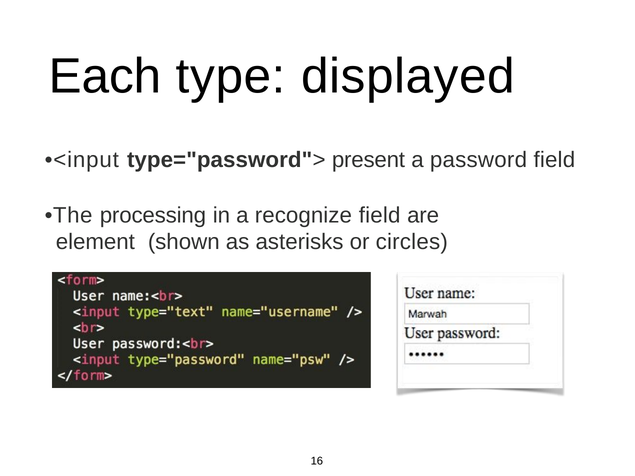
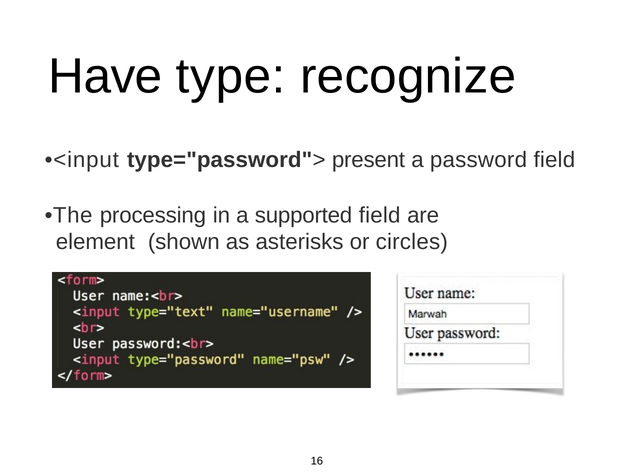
Each: Each -> Have
displayed: displayed -> recognize
recognize: recognize -> supported
